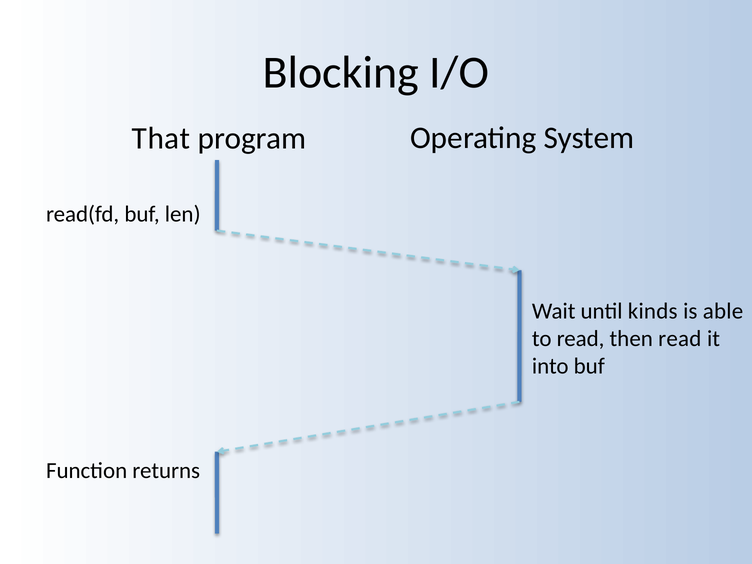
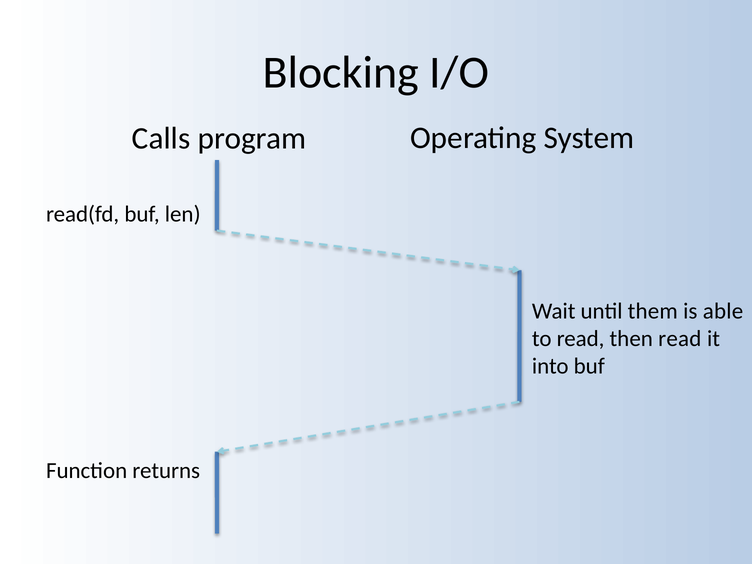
That: That -> Calls
kinds: kinds -> them
